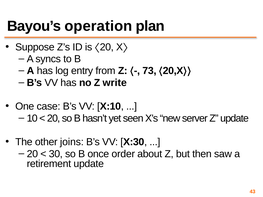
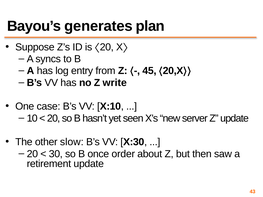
operation: operation -> generates
73: 73 -> 45
joins: joins -> slow
